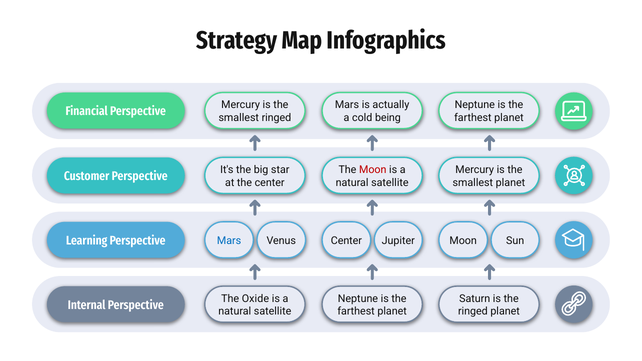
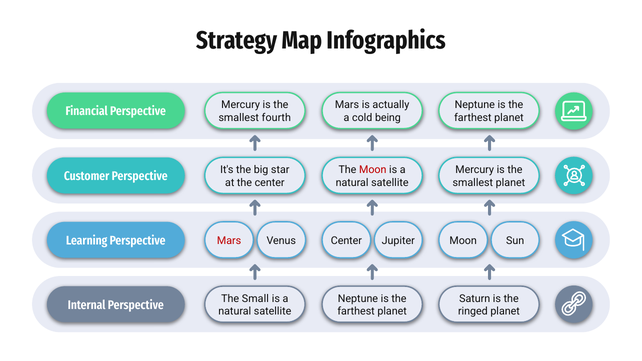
smallest ringed: ringed -> fourth
Mars at (229, 241) colour: blue -> red
Oxide: Oxide -> Small
